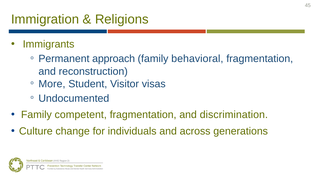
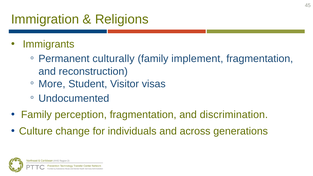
approach: approach -> culturally
behavioral: behavioral -> implement
competent: competent -> perception
